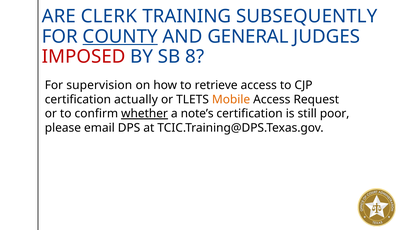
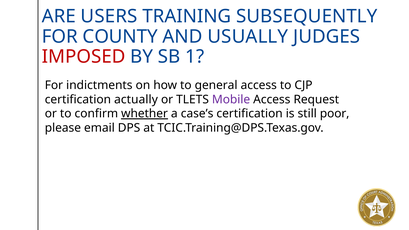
CLERK: CLERK -> USERS
COUNTY underline: present -> none
GENERAL: GENERAL -> USUALLY
8: 8 -> 1
supervision: supervision -> indictments
retrieve: retrieve -> general
Mobile colour: orange -> purple
note’s: note’s -> case’s
